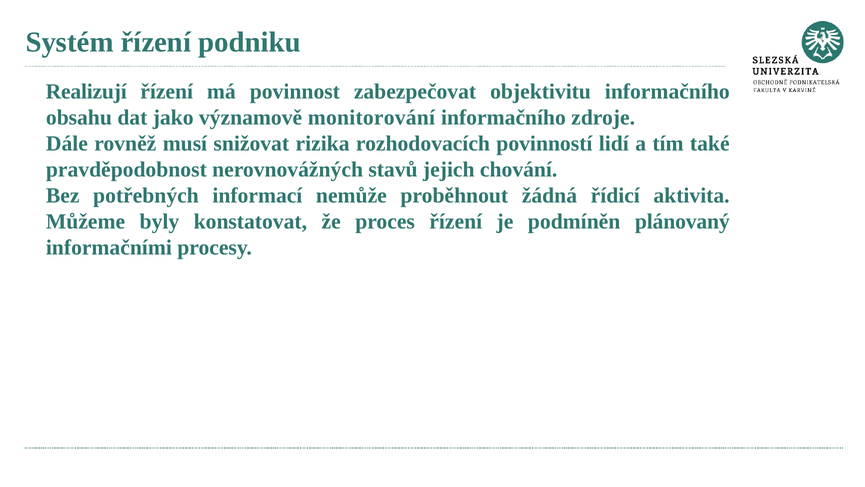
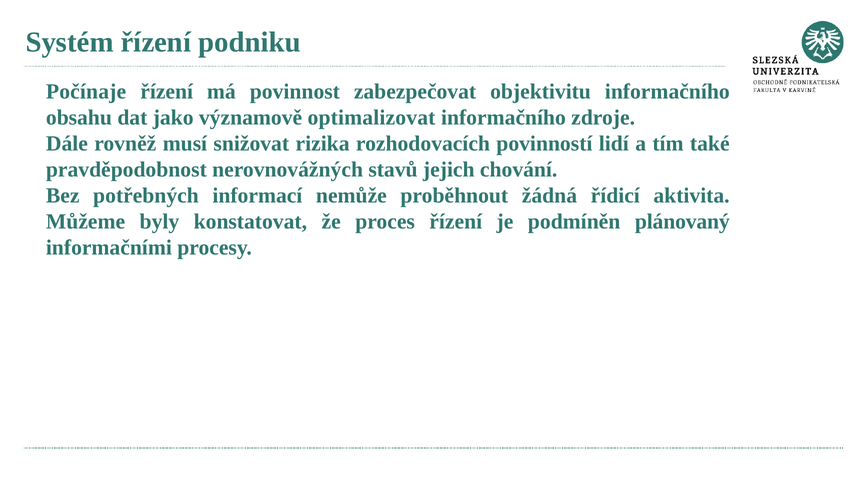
Realizují: Realizují -> Počínaje
monitorování: monitorování -> optimalizovat
